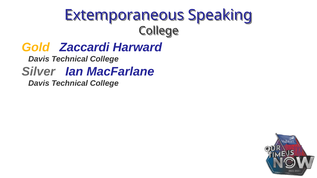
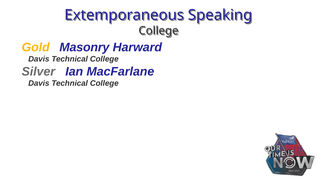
Zaccardi: Zaccardi -> Masonry
